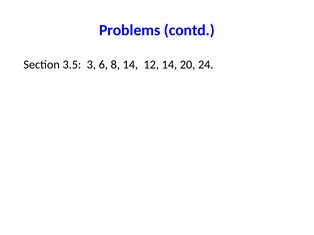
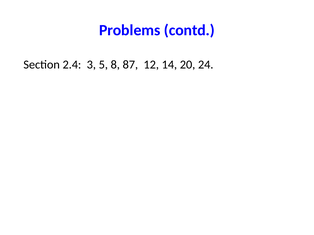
3.5: 3.5 -> 2.4
6: 6 -> 5
8 14: 14 -> 87
